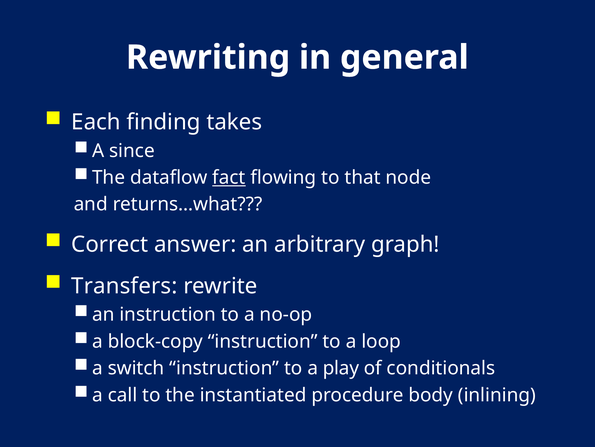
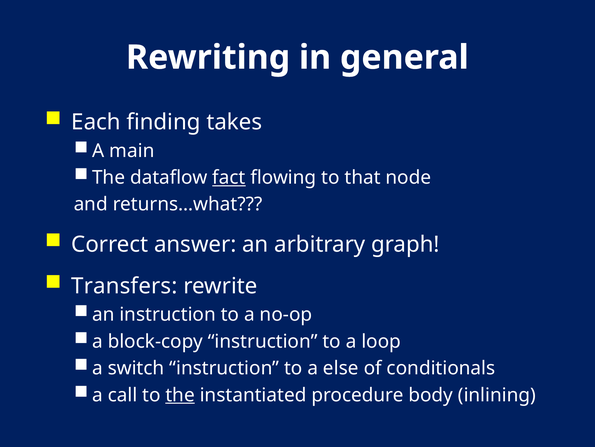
since: since -> main
play: play -> else
the at (180, 394) underline: none -> present
